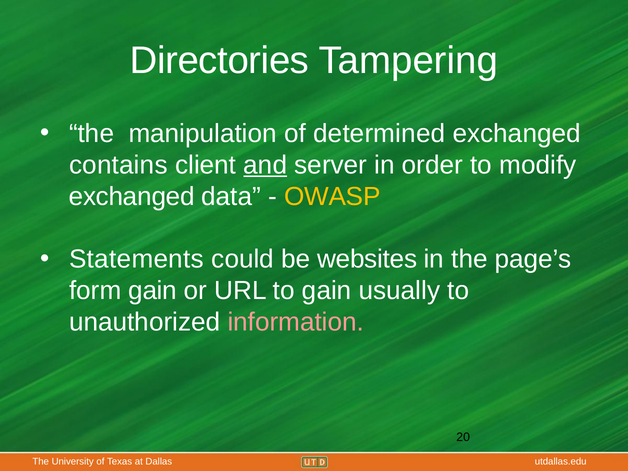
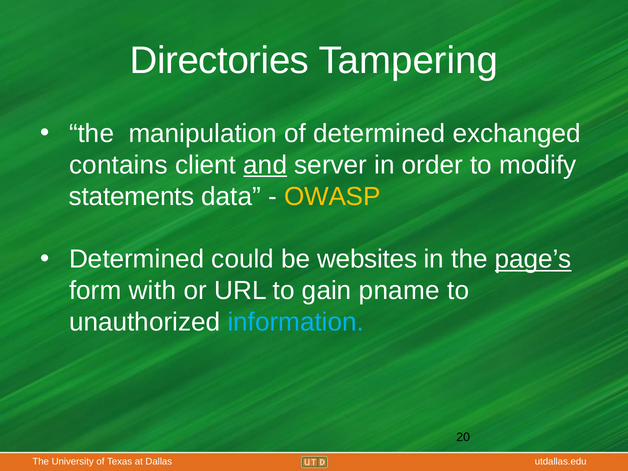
exchanged at (132, 197): exchanged -> statements
Statements at (137, 259): Statements -> Determined
page’s underline: none -> present
form gain: gain -> with
usually: usually -> pname
information colour: pink -> light blue
